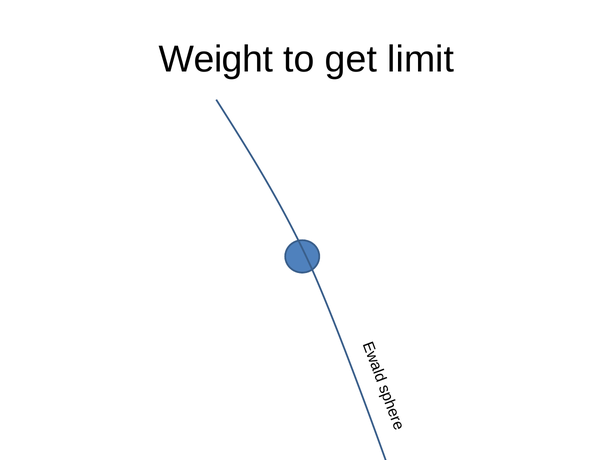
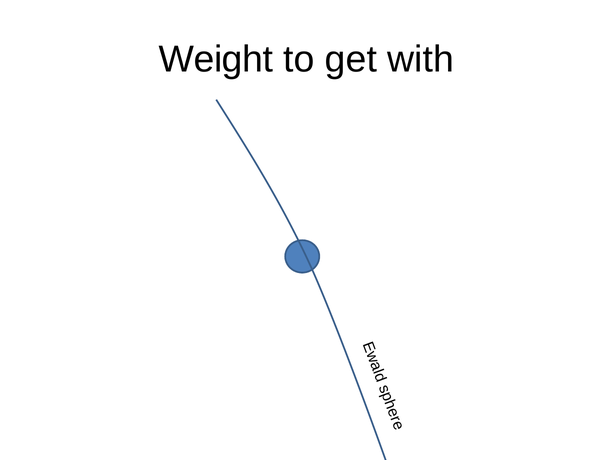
limit: limit -> with
